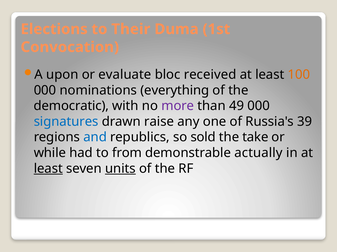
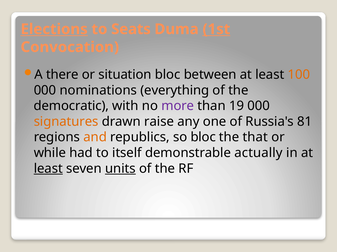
Elections underline: none -> present
Their: Their -> Seats
1st underline: none -> present
upon: upon -> there
evaluate: evaluate -> situation
received: received -> between
49: 49 -> 19
signatures colour: blue -> orange
39: 39 -> 81
and colour: blue -> orange
so sold: sold -> bloc
take: take -> that
from: from -> itself
